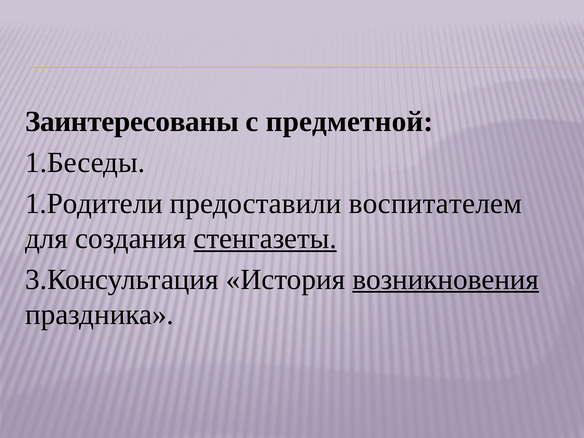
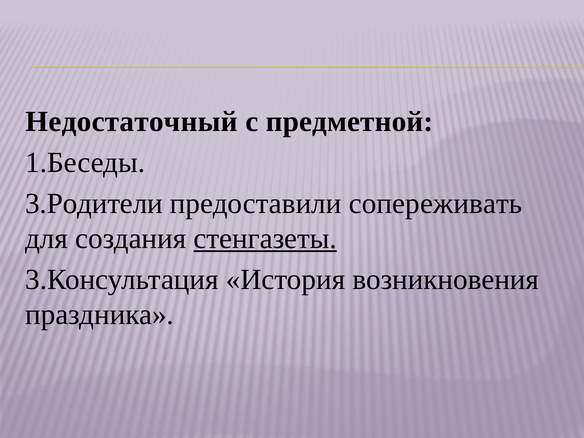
Заинтересованы: Заинтересованы -> Недостаточный
1.Родители: 1.Родители -> 3.Родители
воспитателем: воспитателем -> сопереживать
возникновения underline: present -> none
